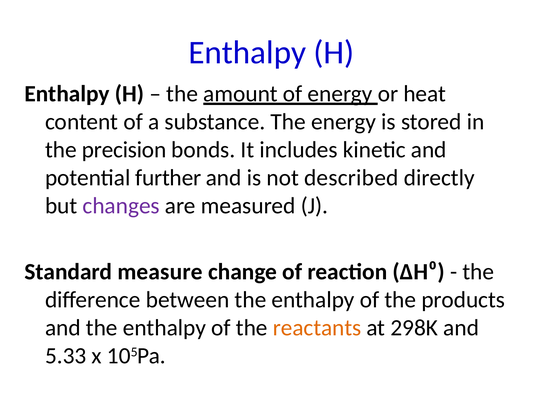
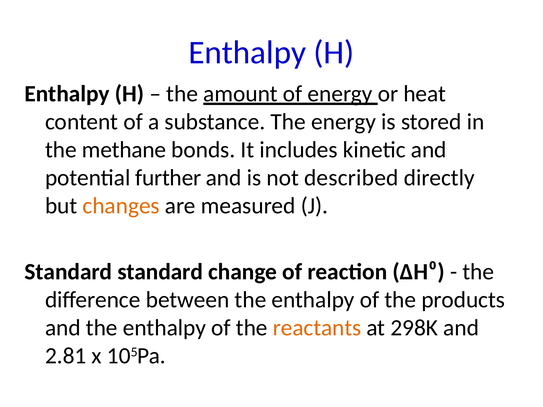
precision: precision -> methane
changes colour: purple -> orange
Standard measure: measure -> standard
5.33: 5.33 -> 2.81
